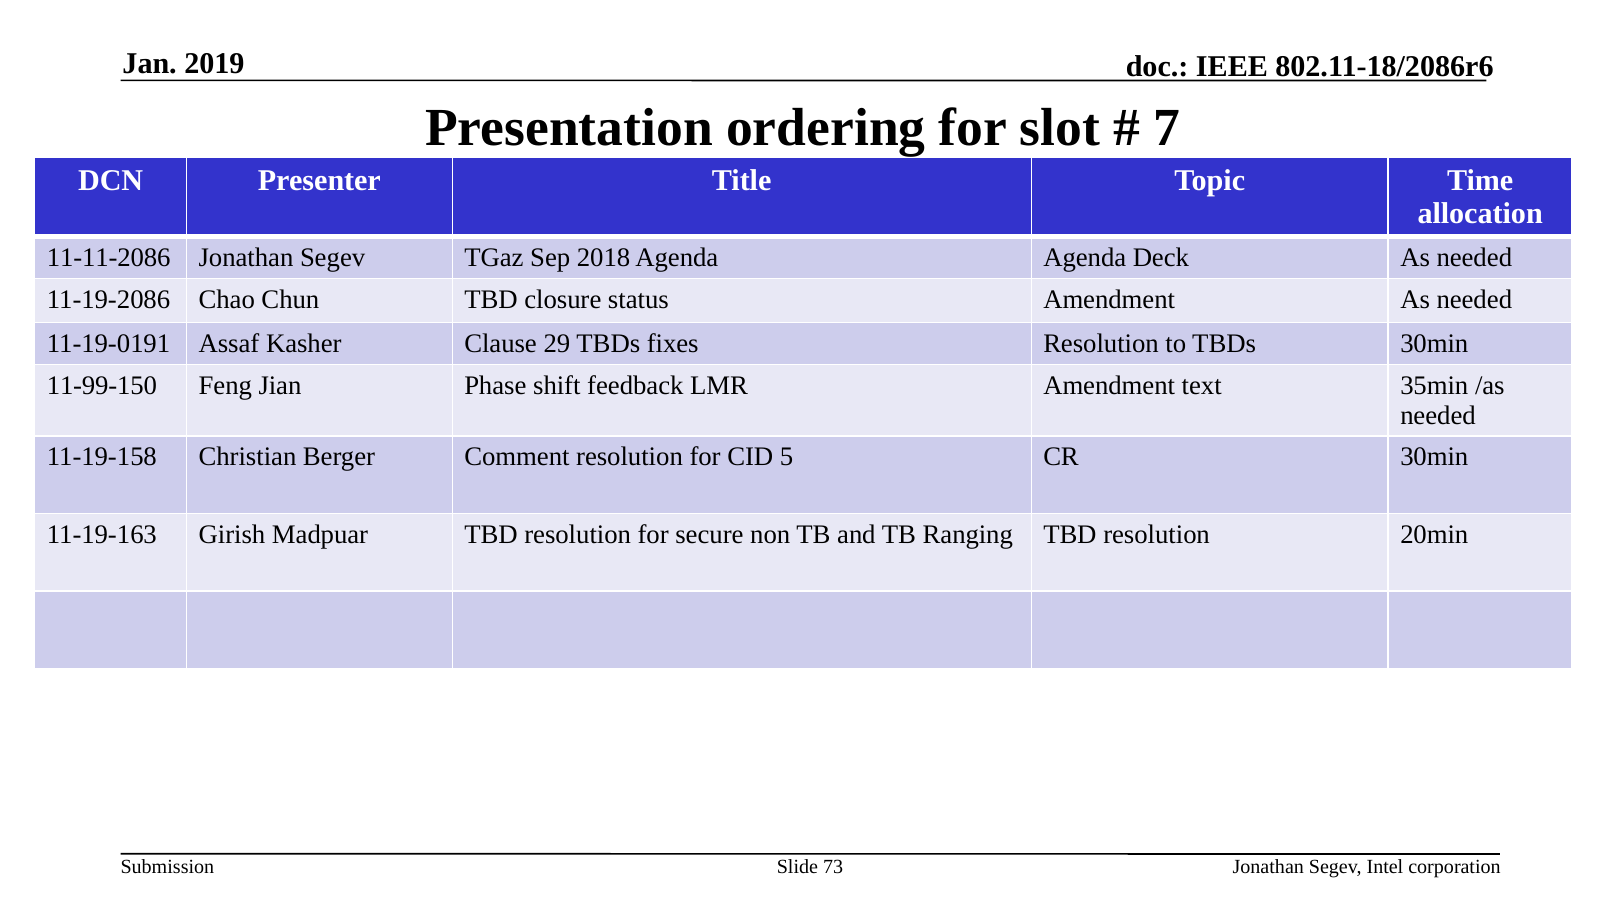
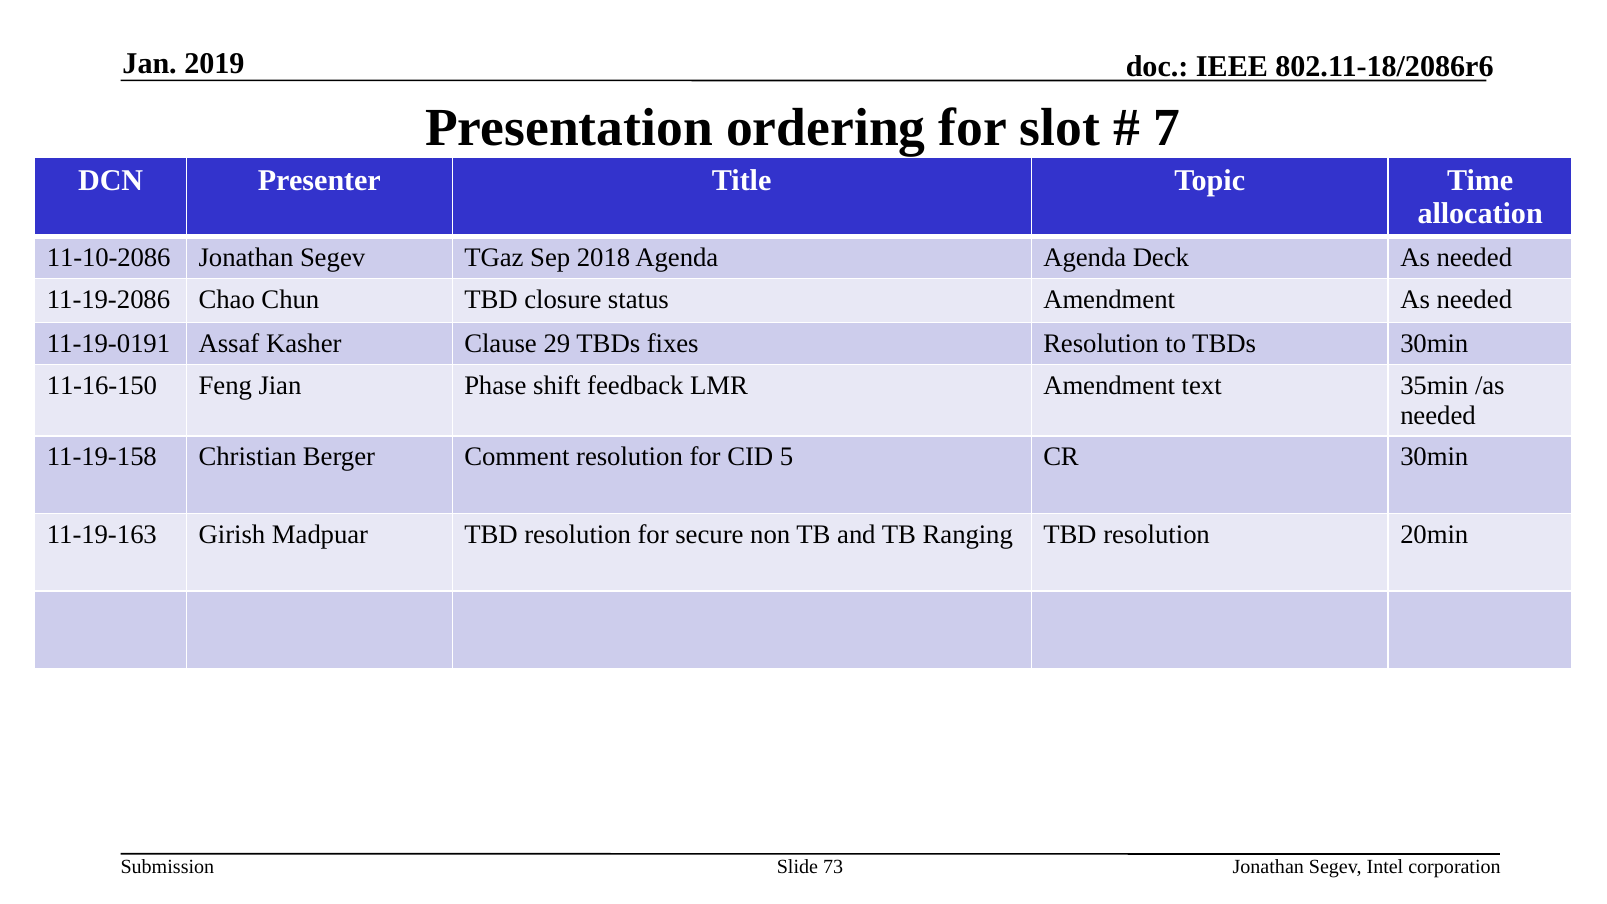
11-11-2086: 11-11-2086 -> 11-10-2086
11-99-150: 11-99-150 -> 11-16-150
